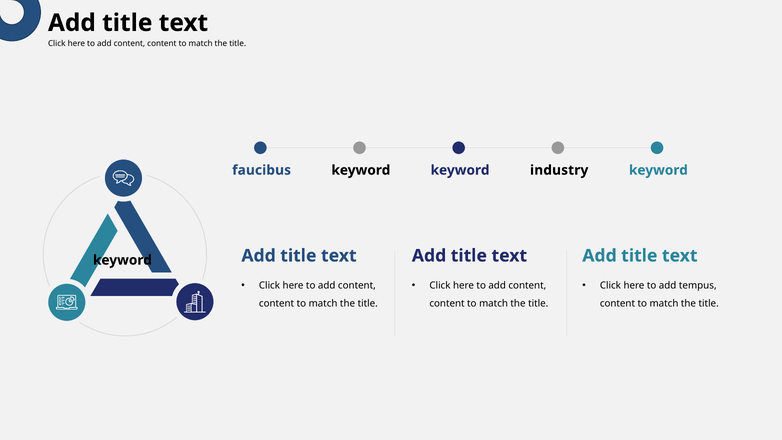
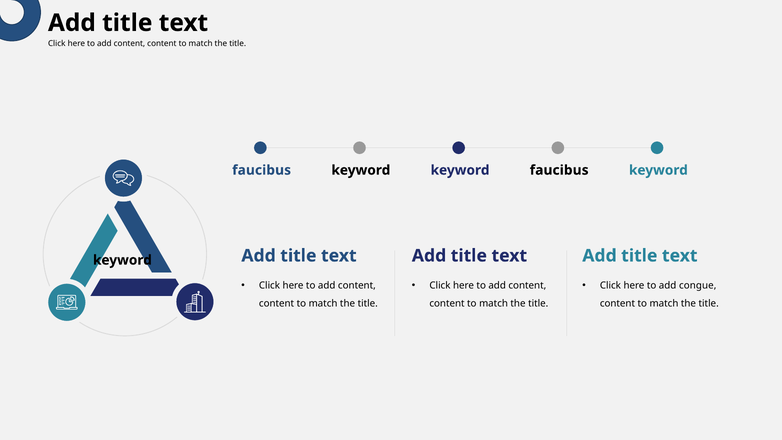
keyword keyword industry: industry -> faucibus
tempus: tempus -> congue
